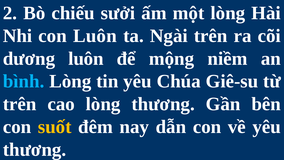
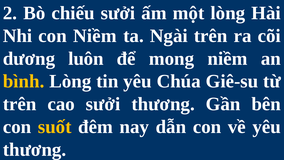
con Luôn: Luôn -> Niềm
mộng: mộng -> mong
bình colour: light blue -> yellow
cao lòng: lòng -> sưởi
